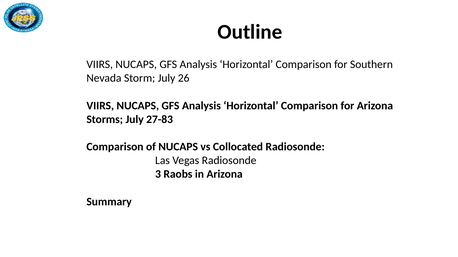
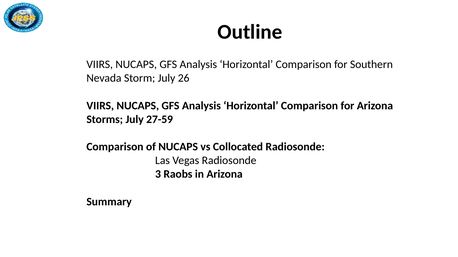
27-83: 27-83 -> 27-59
